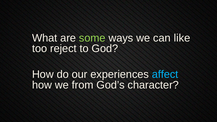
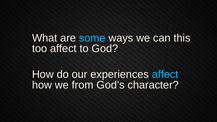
some colour: light green -> light blue
like: like -> this
too reject: reject -> affect
